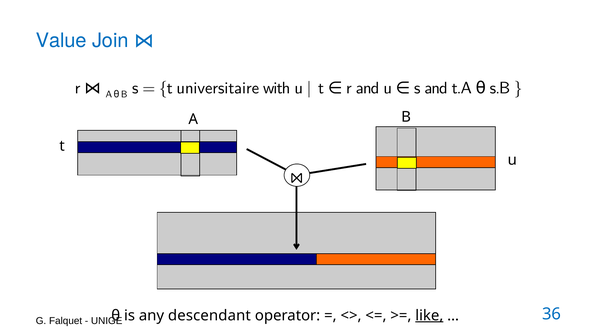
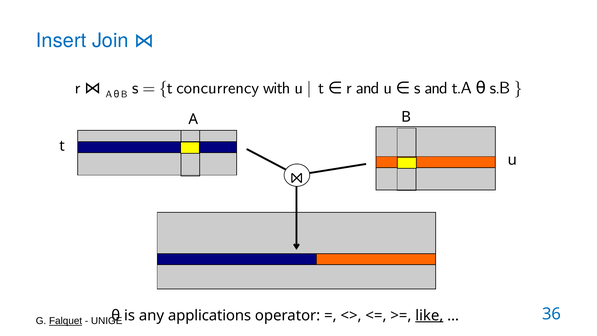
Value: Value -> Insert
universitaire: universitaire -> concurrency
descendant: descendant -> applications
Falquet underline: none -> present
